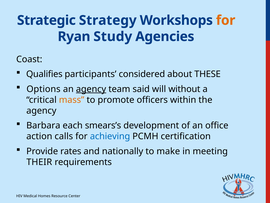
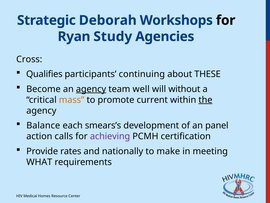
Strategy: Strategy -> Deborah
for at (226, 20) colour: orange -> black
Coast: Coast -> Cross
considered: considered -> continuing
Options: Options -> Become
said: said -> well
officers: officers -> current
the underline: none -> present
Barbara: Barbara -> Balance
office: office -> panel
achieving colour: blue -> purple
THEIR: THEIR -> WHAT
